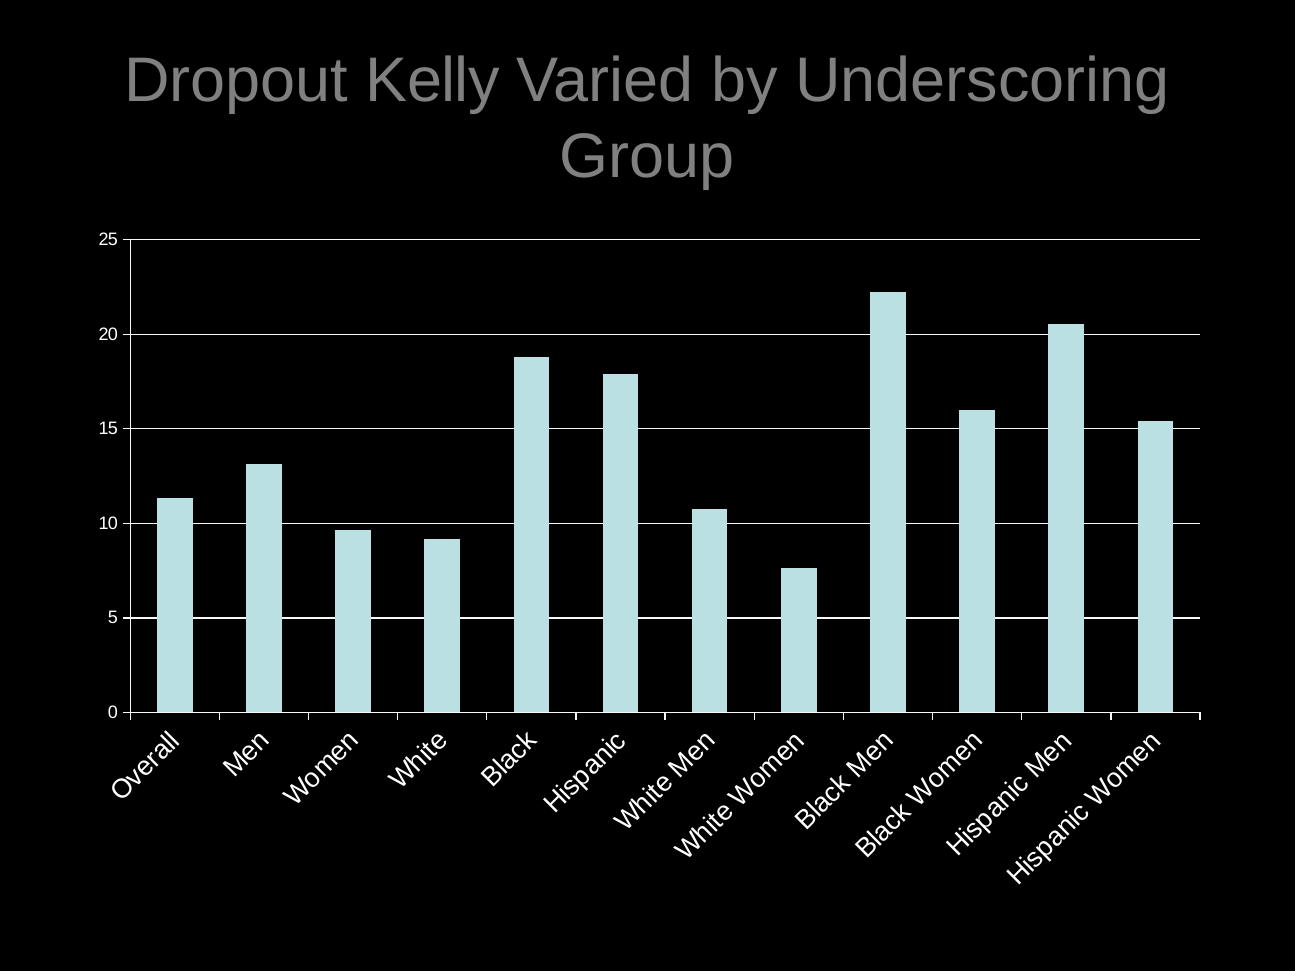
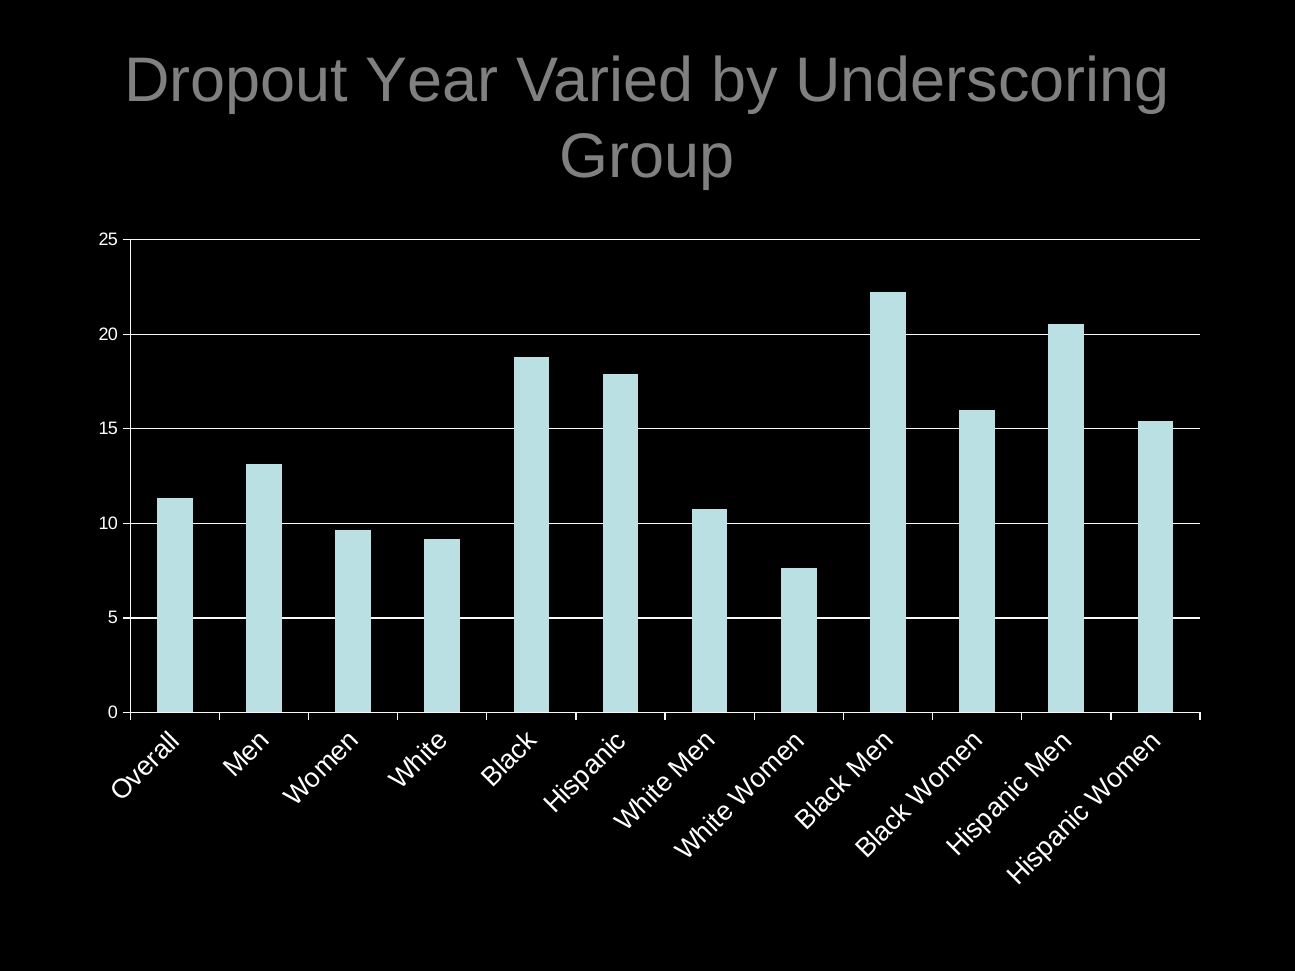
Kelly: Kelly -> Year
